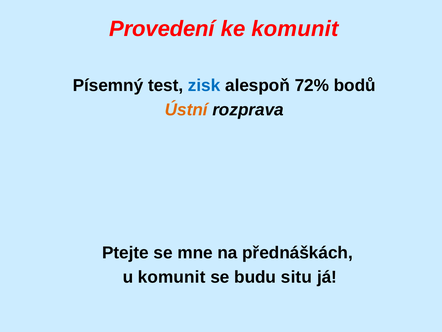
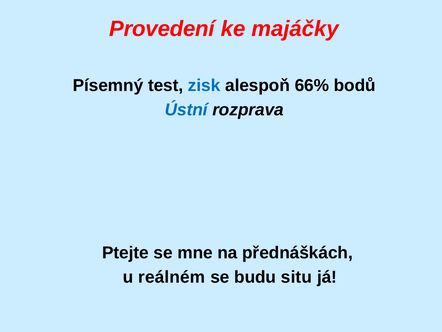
ke komunit: komunit -> majáčky
72%: 72% -> 66%
Ústní colour: orange -> blue
u komunit: komunit -> reálném
